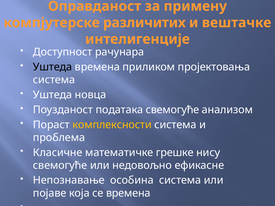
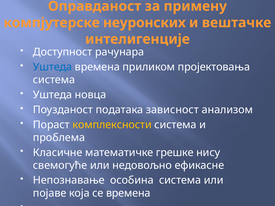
различитих: различитих -> неуронских
Уштеда at (53, 67) colour: black -> blue
података свемогуће: свемогуће -> зависност
